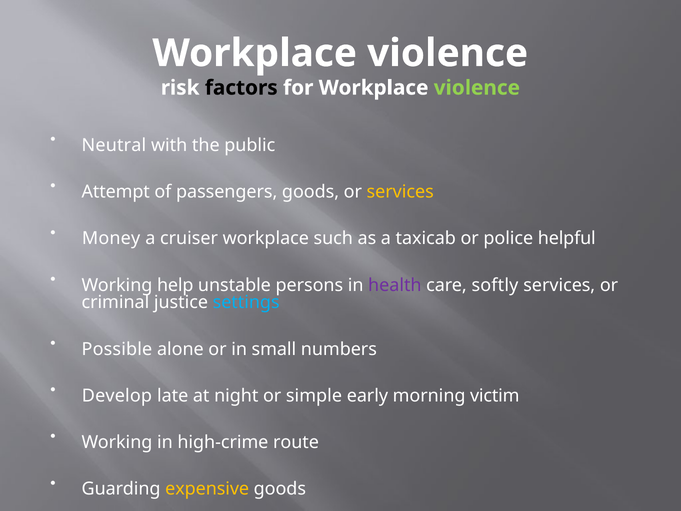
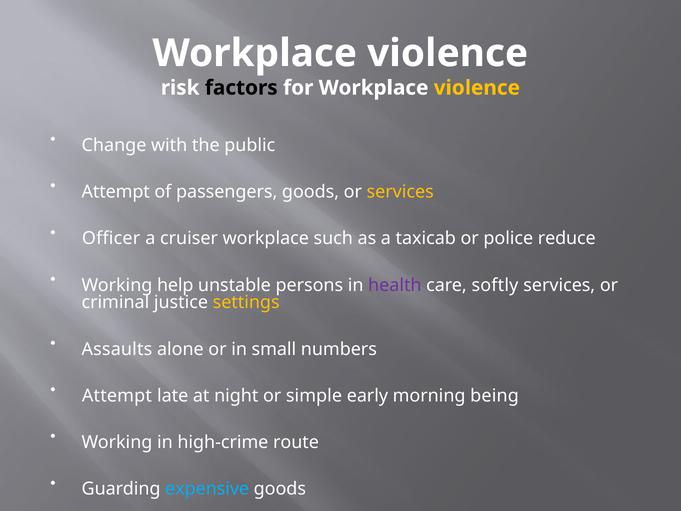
violence at (477, 88) colour: light green -> yellow
Neutral: Neutral -> Change
Money: Money -> Officer
helpful: helpful -> reduce
settings colour: light blue -> yellow
Possible: Possible -> Assaults
Develop at (117, 396): Develop -> Attempt
victim: victim -> being
expensive colour: yellow -> light blue
